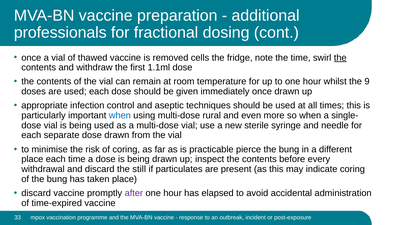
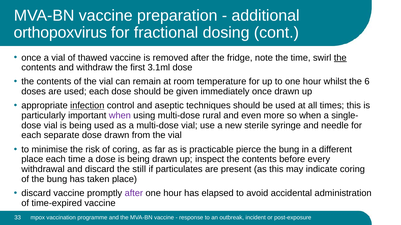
professionals: professionals -> orthopoxvirus
removed cells: cells -> after
1.1ml: 1.1ml -> 3.1ml
9: 9 -> 6
infection underline: none -> present
when at (120, 116) colour: blue -> purple
